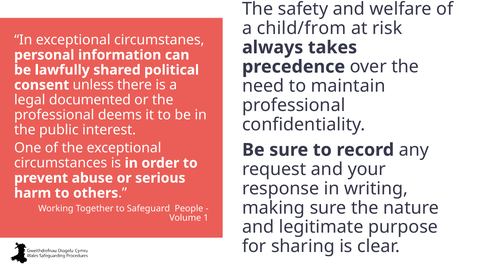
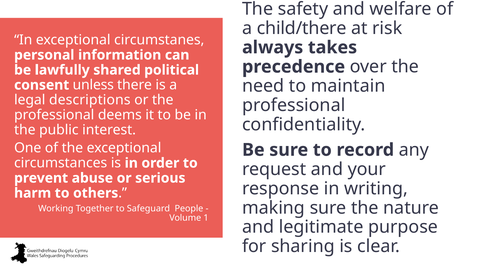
child/from: child/from -> child/there
documented: documented -> descriptions
